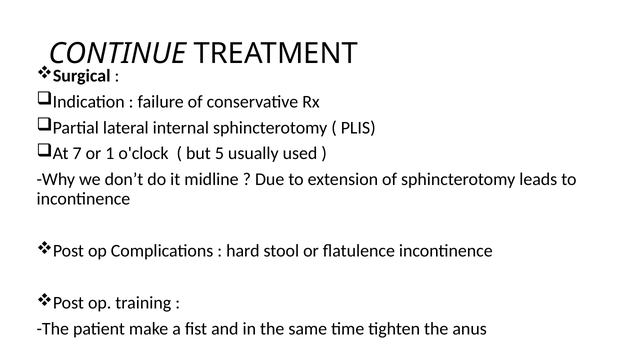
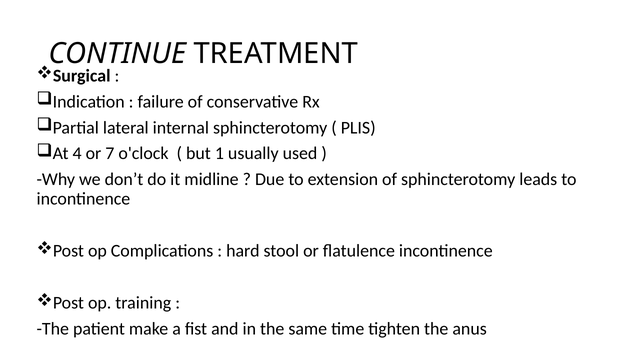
7: 7 -> 4
1: 1 -> 7
5: 5 -> 1
